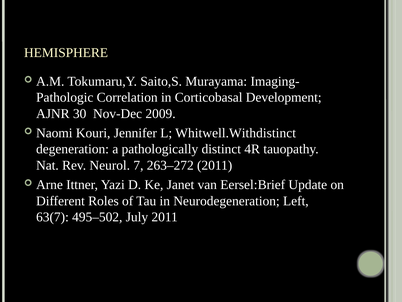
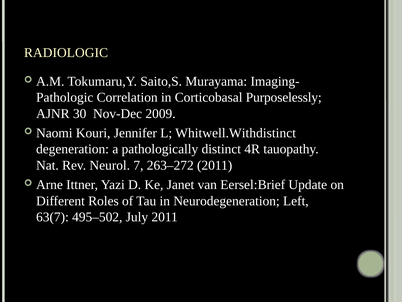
HEMISPHERE: HEMISPHERE -> RADIOLOGIC
Development: Development -> Purposelessly
